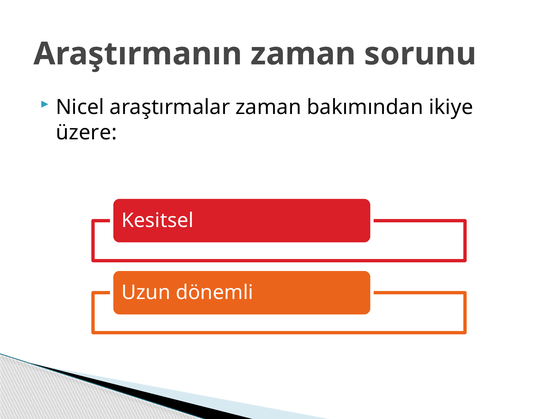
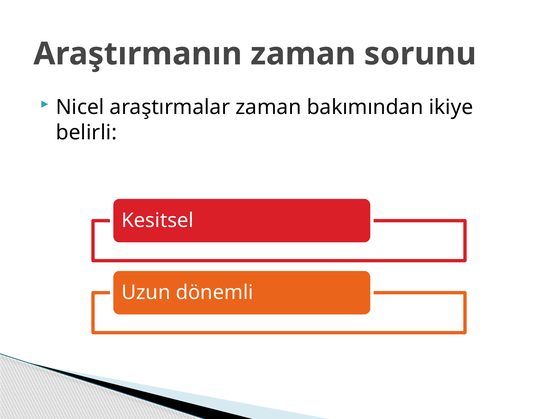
üzere: üzere -> belirli
